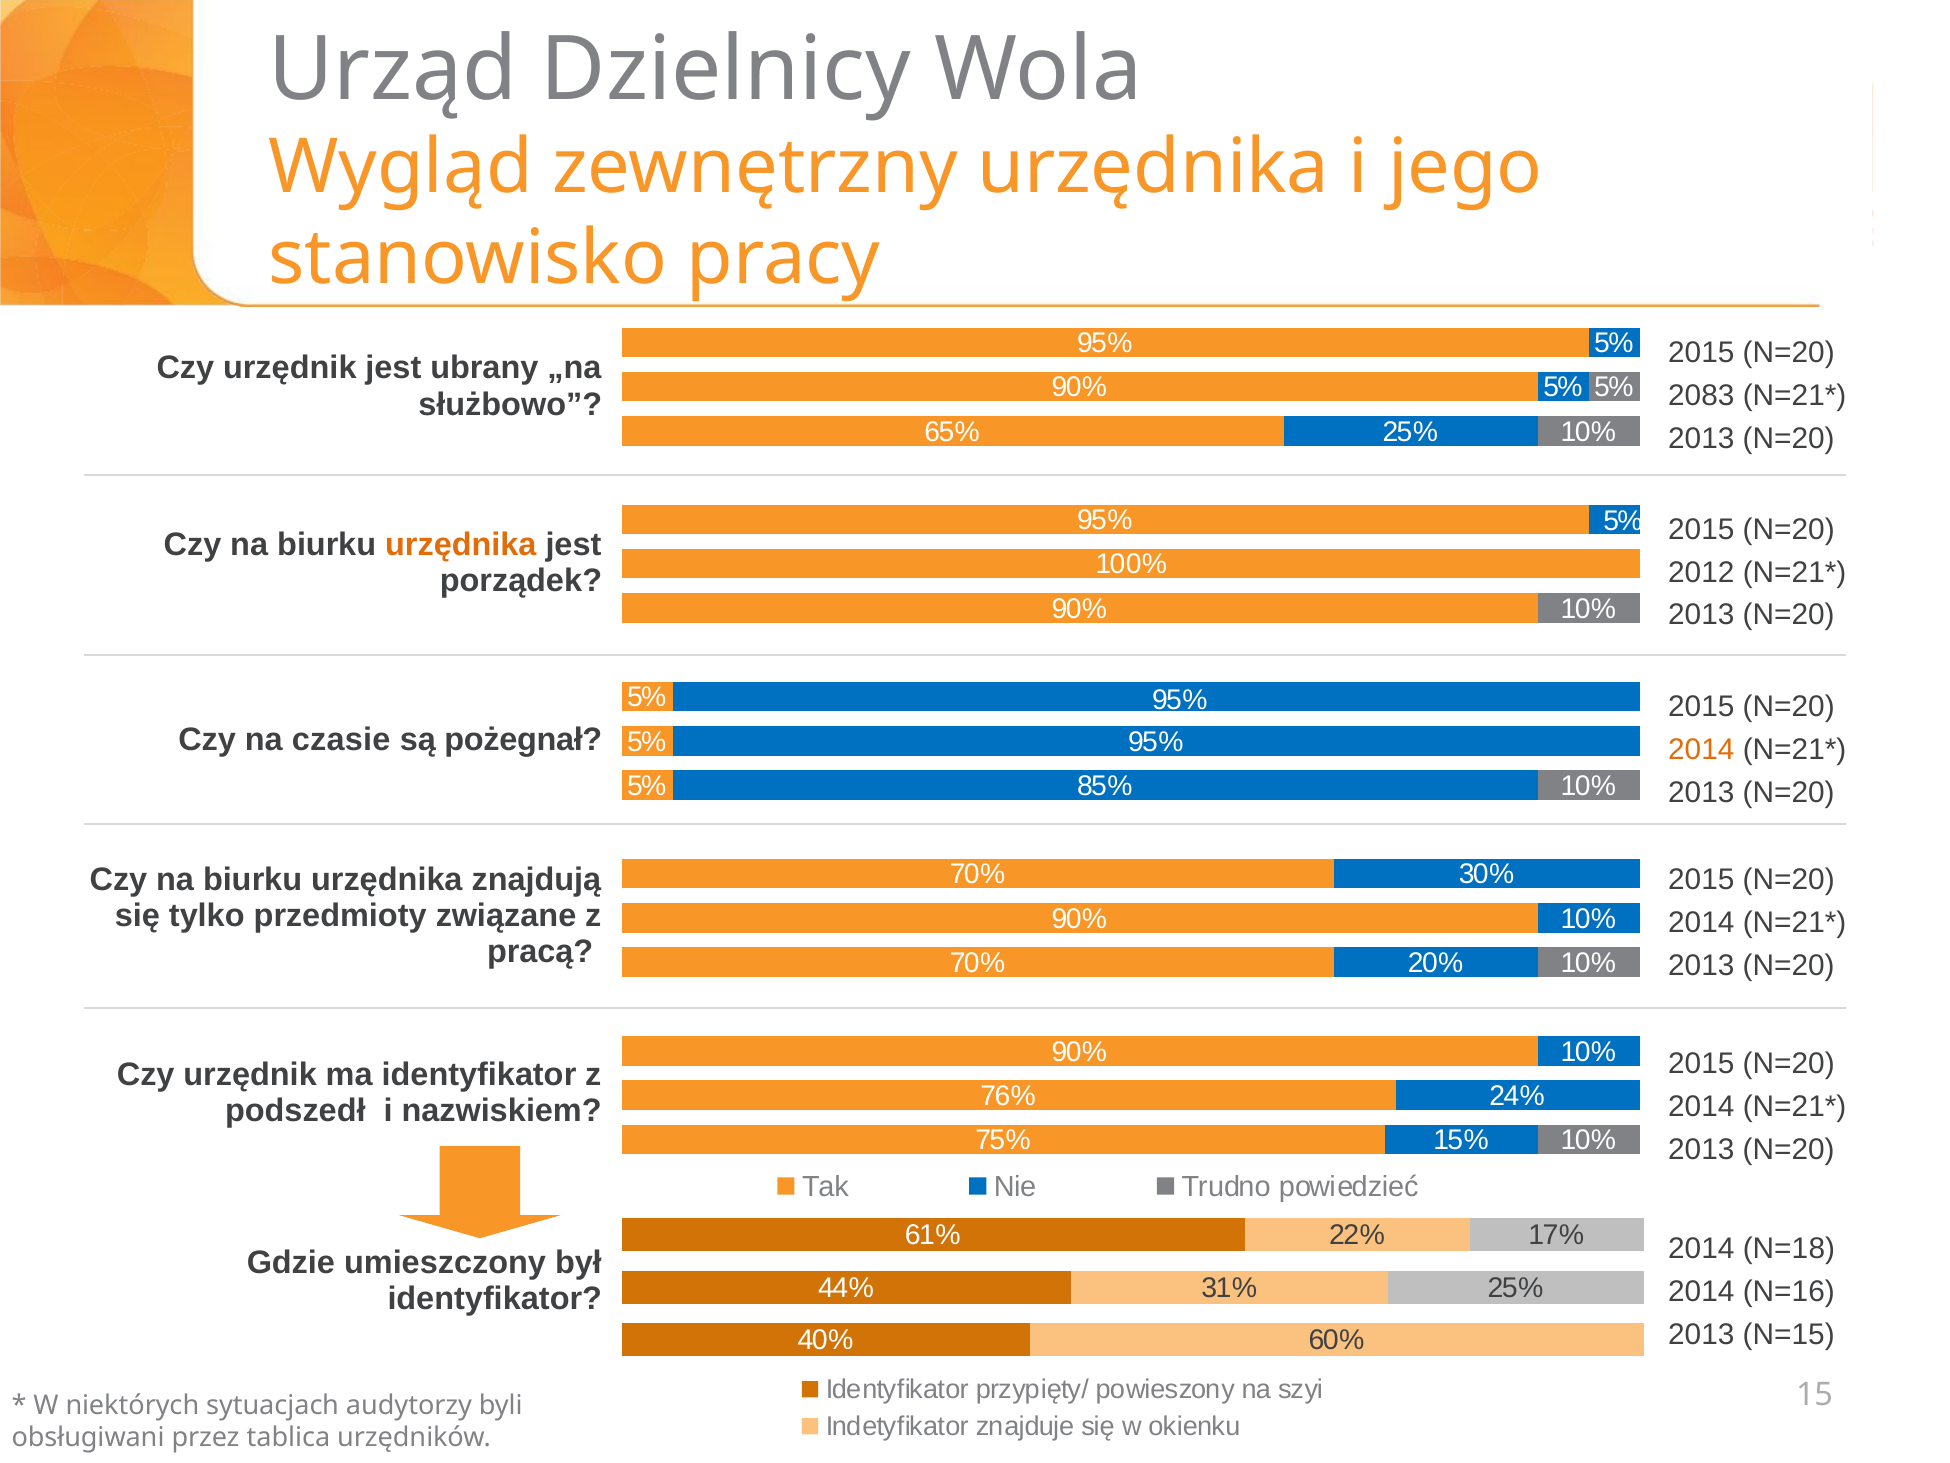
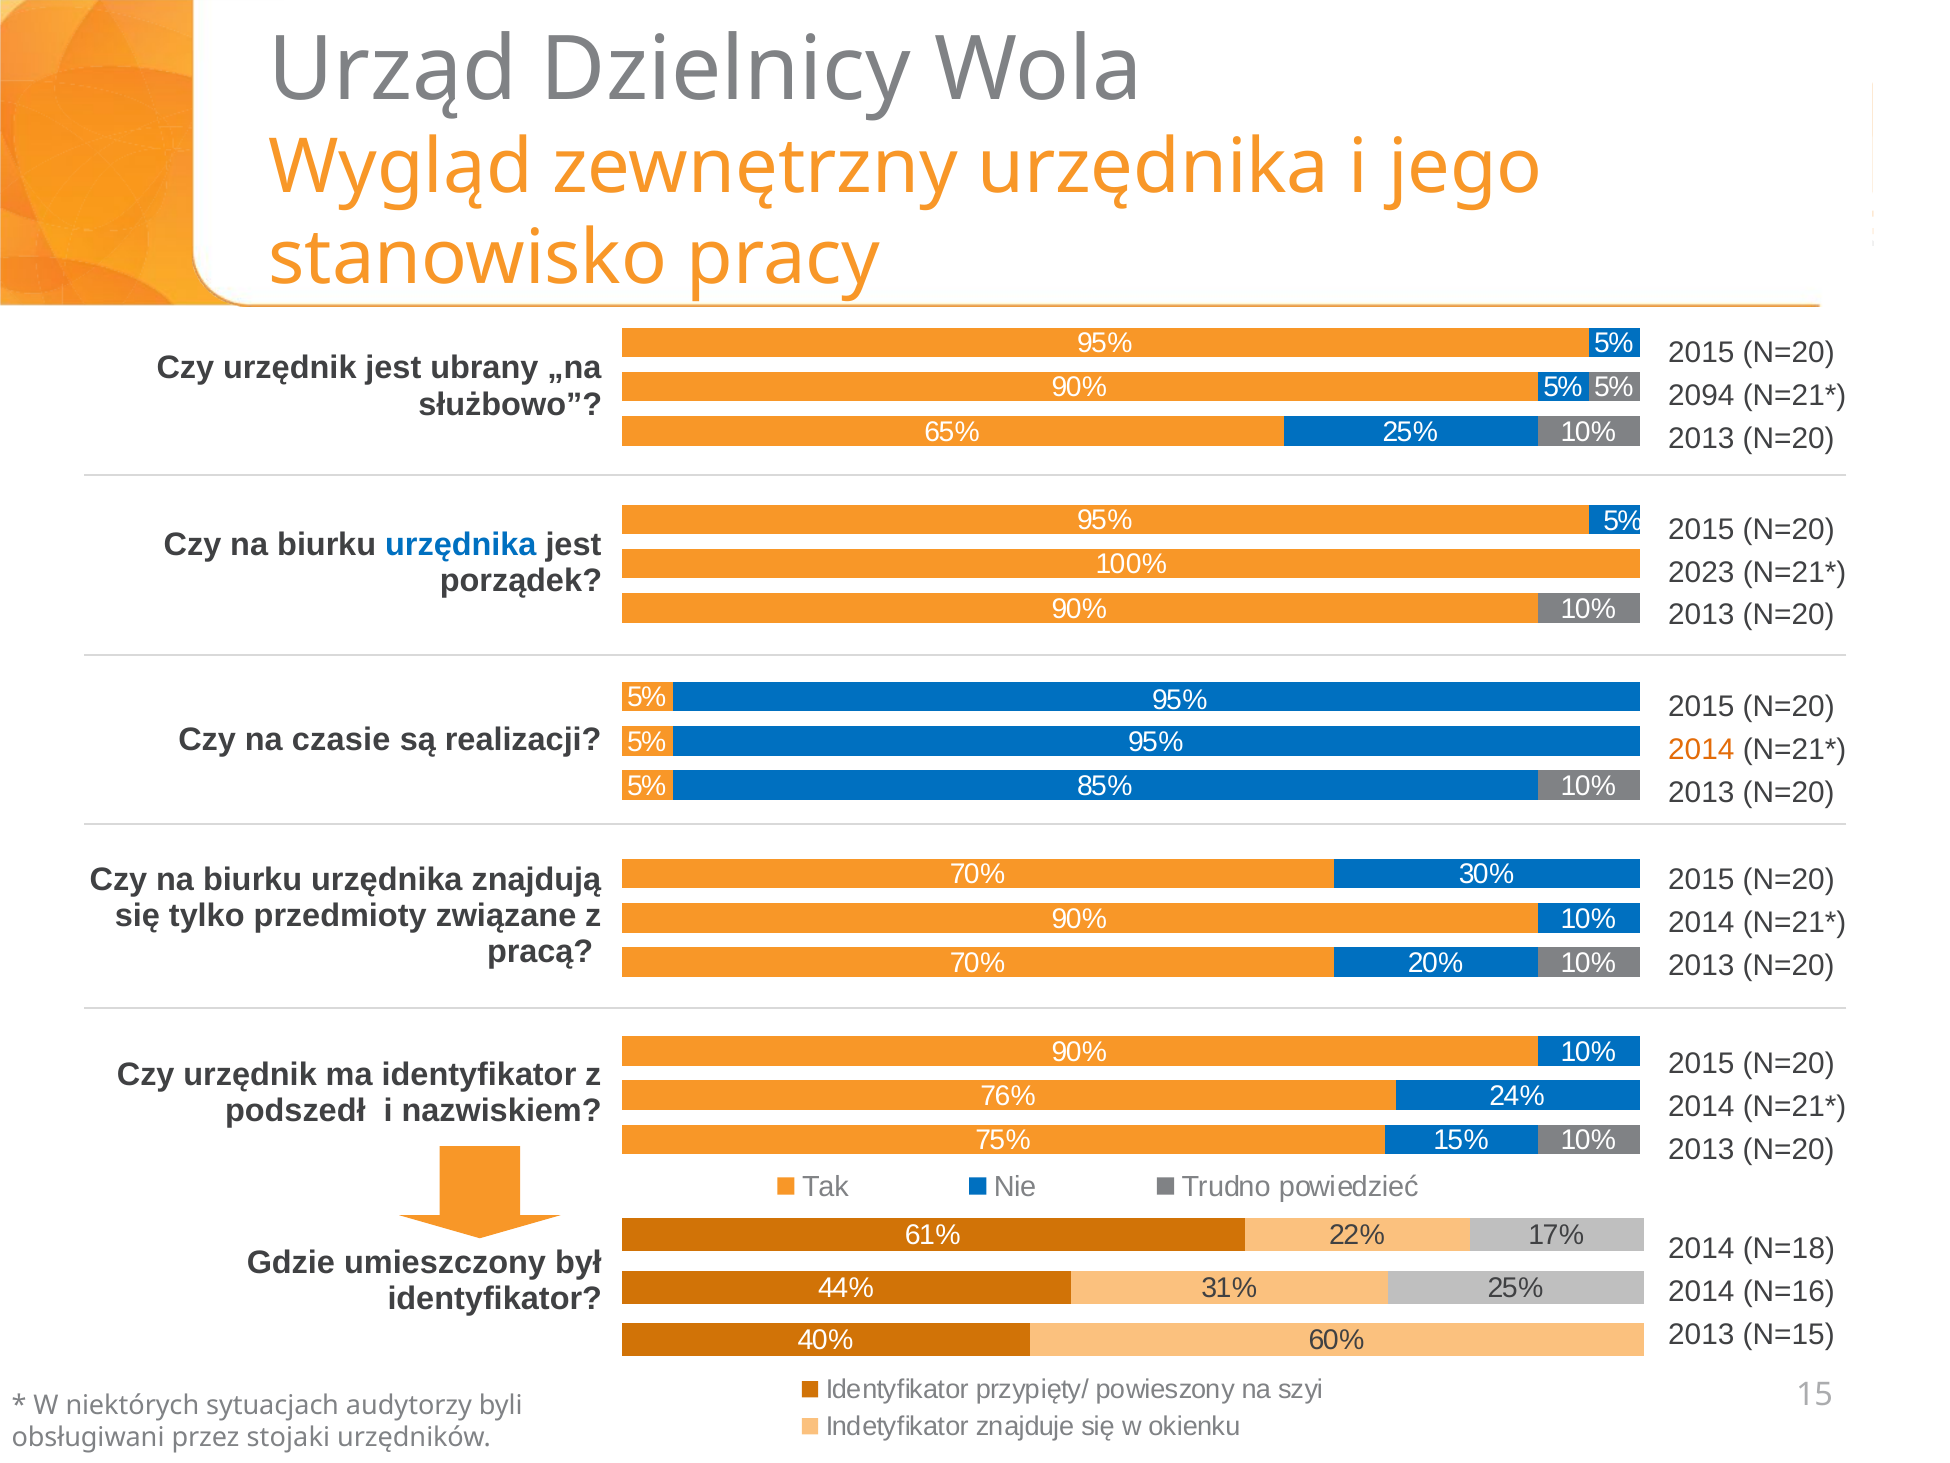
2083: 2083 -> 2094
urzędnika at (461, 544) colour: orange -> blue
2012: 2012 -> 2023
pożegnał: pożegnał -> realizacji
tablica: tablica -> stojaki
